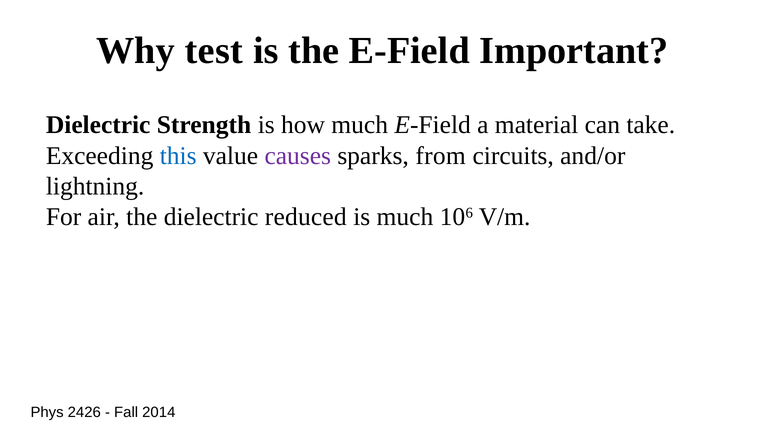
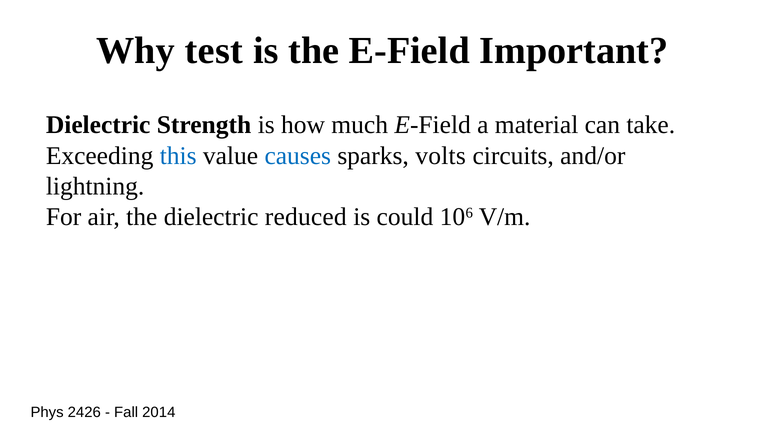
causes colour: purple -> blue
from: from -> volts
is much: much -> could
